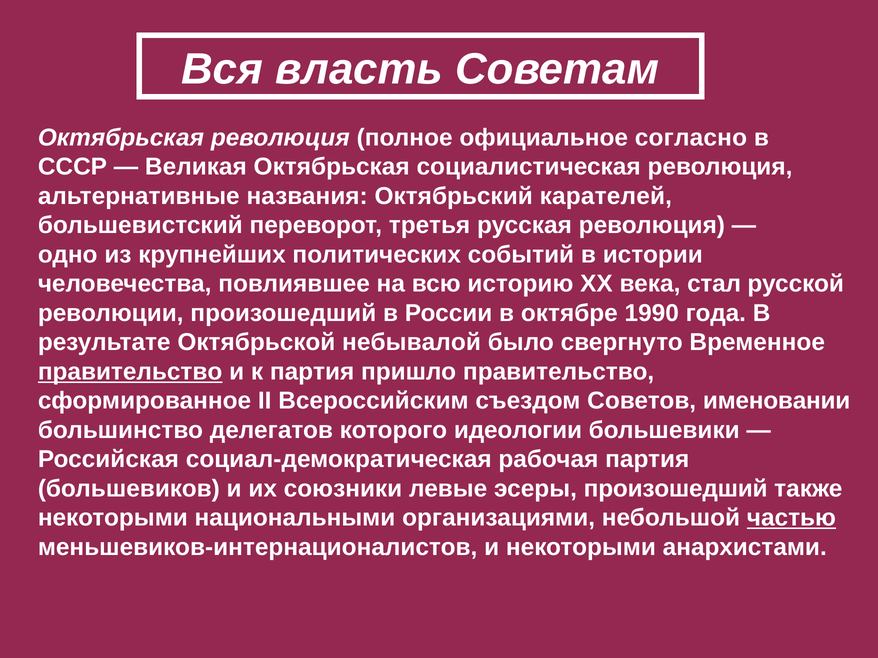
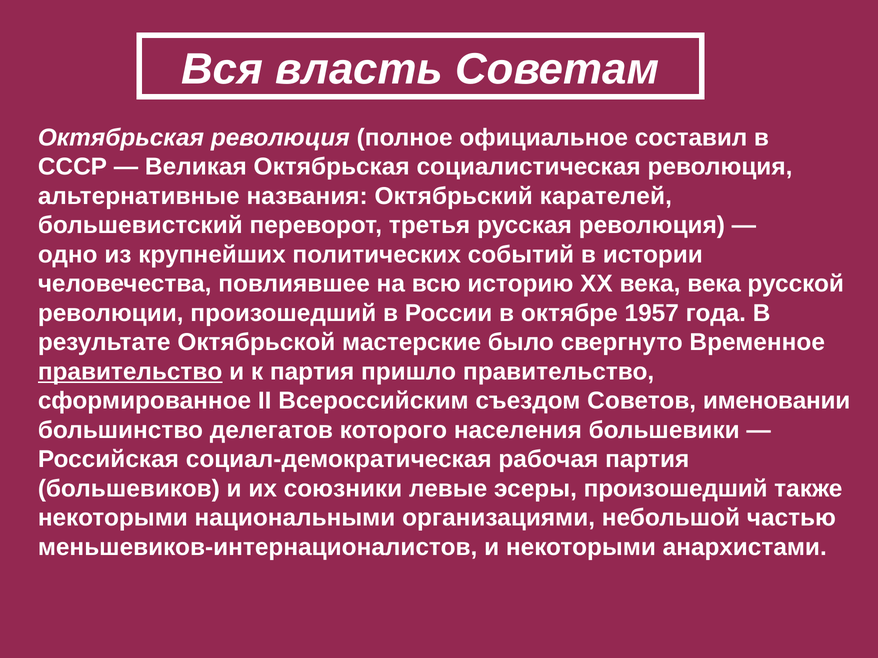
согласно: согласно -> составил
века стал: стал -> века
1990: 1990 -> 1957
небывалой: небывалой -> мастерские
идеологии: идеологии -> населения
частью underline: present -> none
